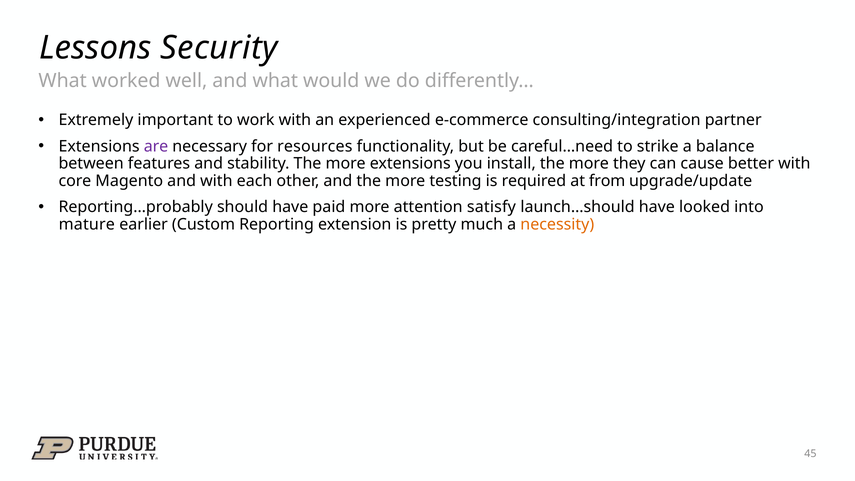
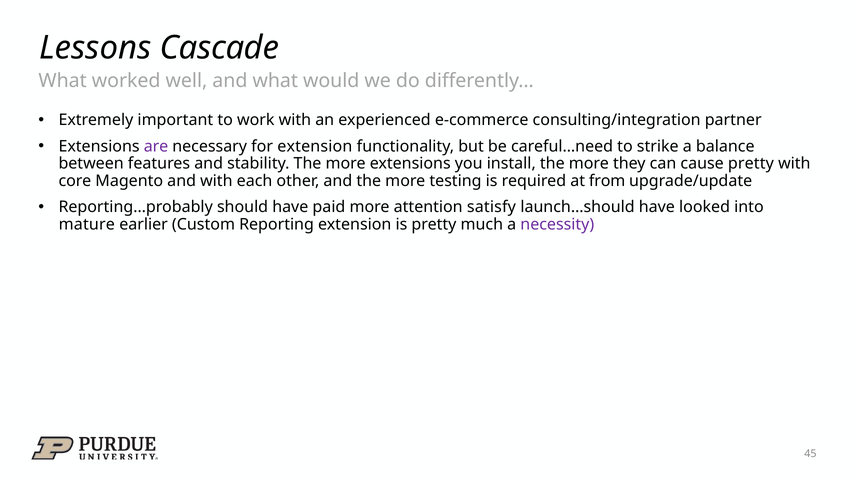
Security: Security -> Cascade
for resources: resources -> extension
cause better: better -> pretty
necessity colour: orange -> purple
